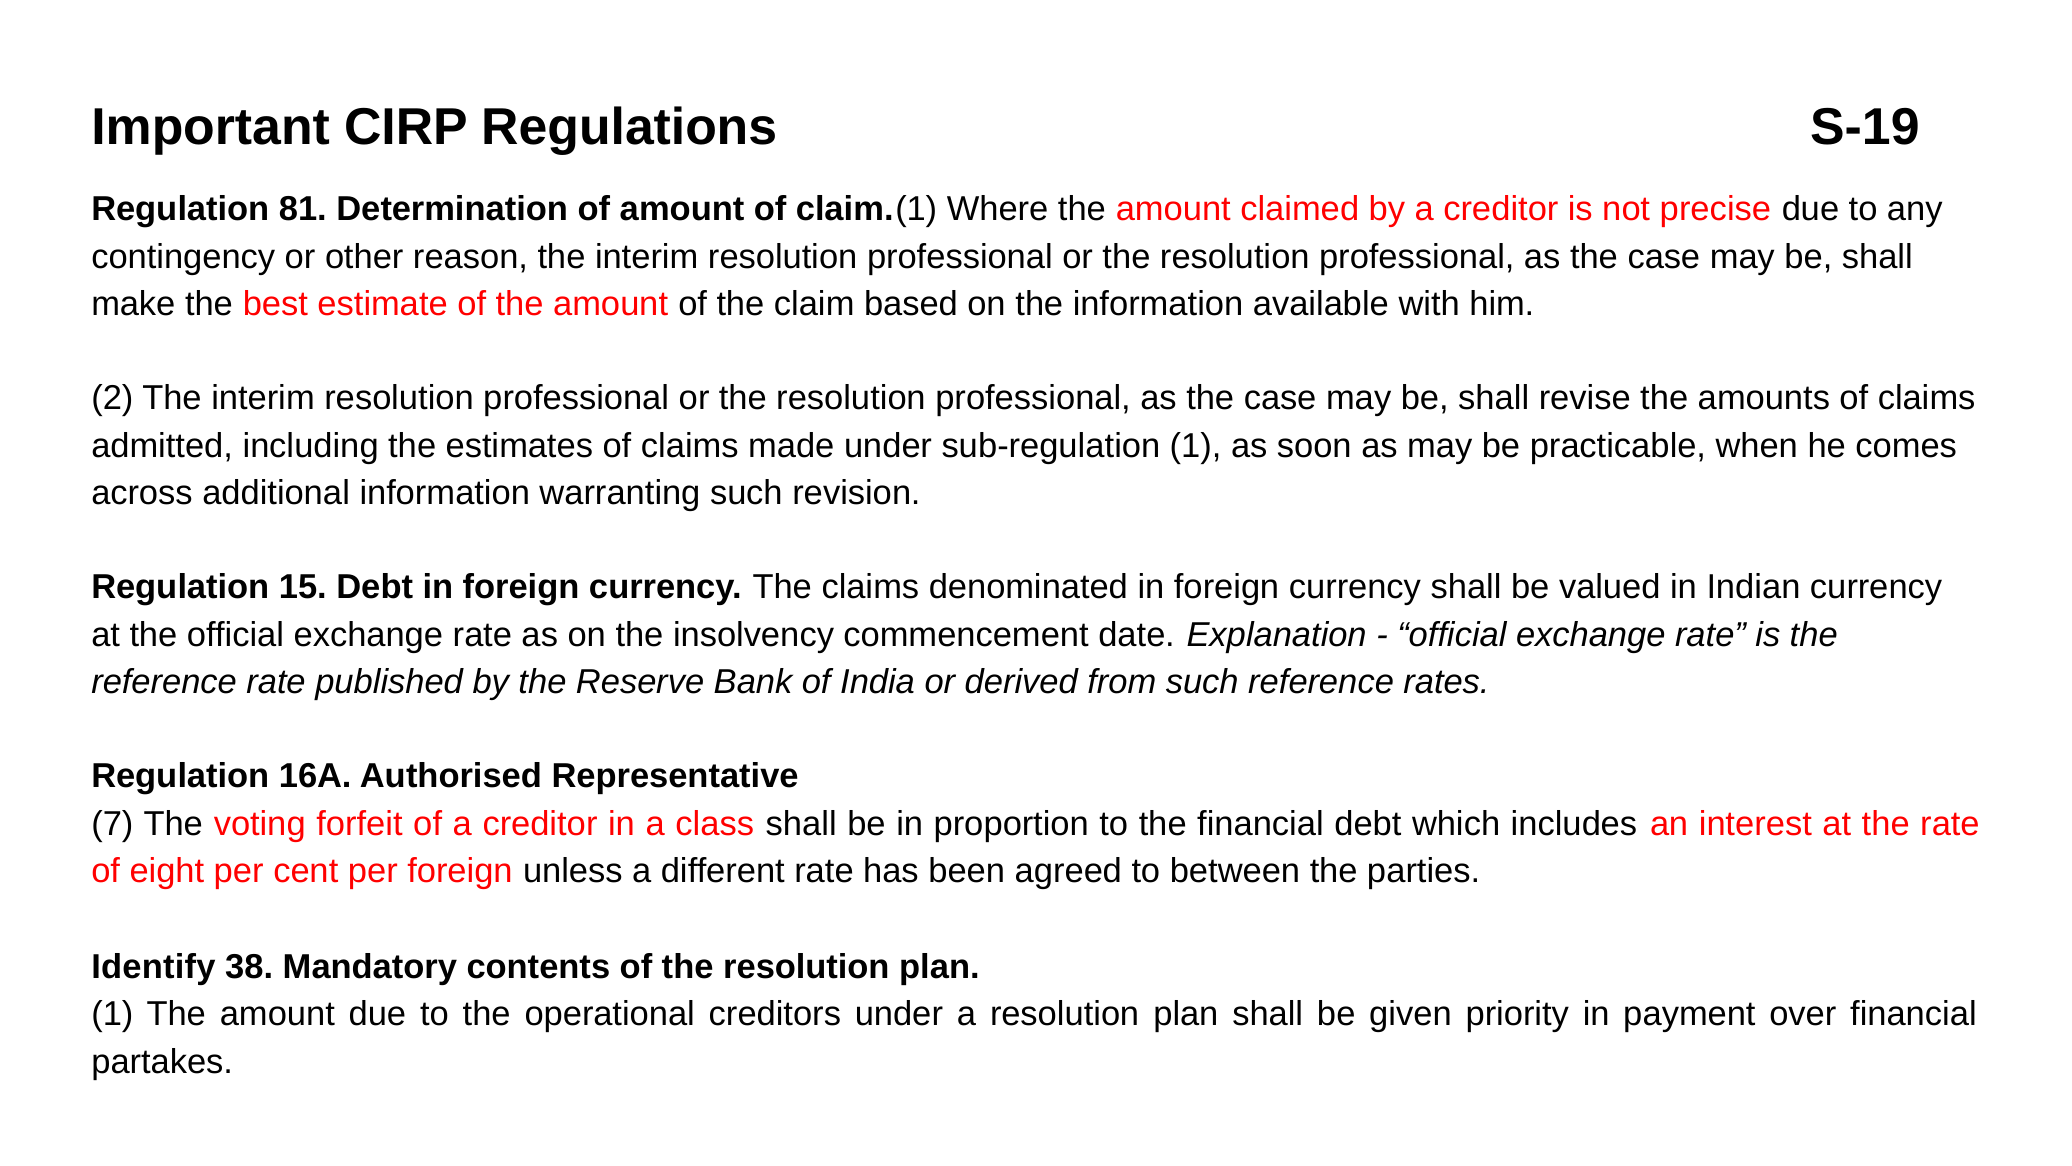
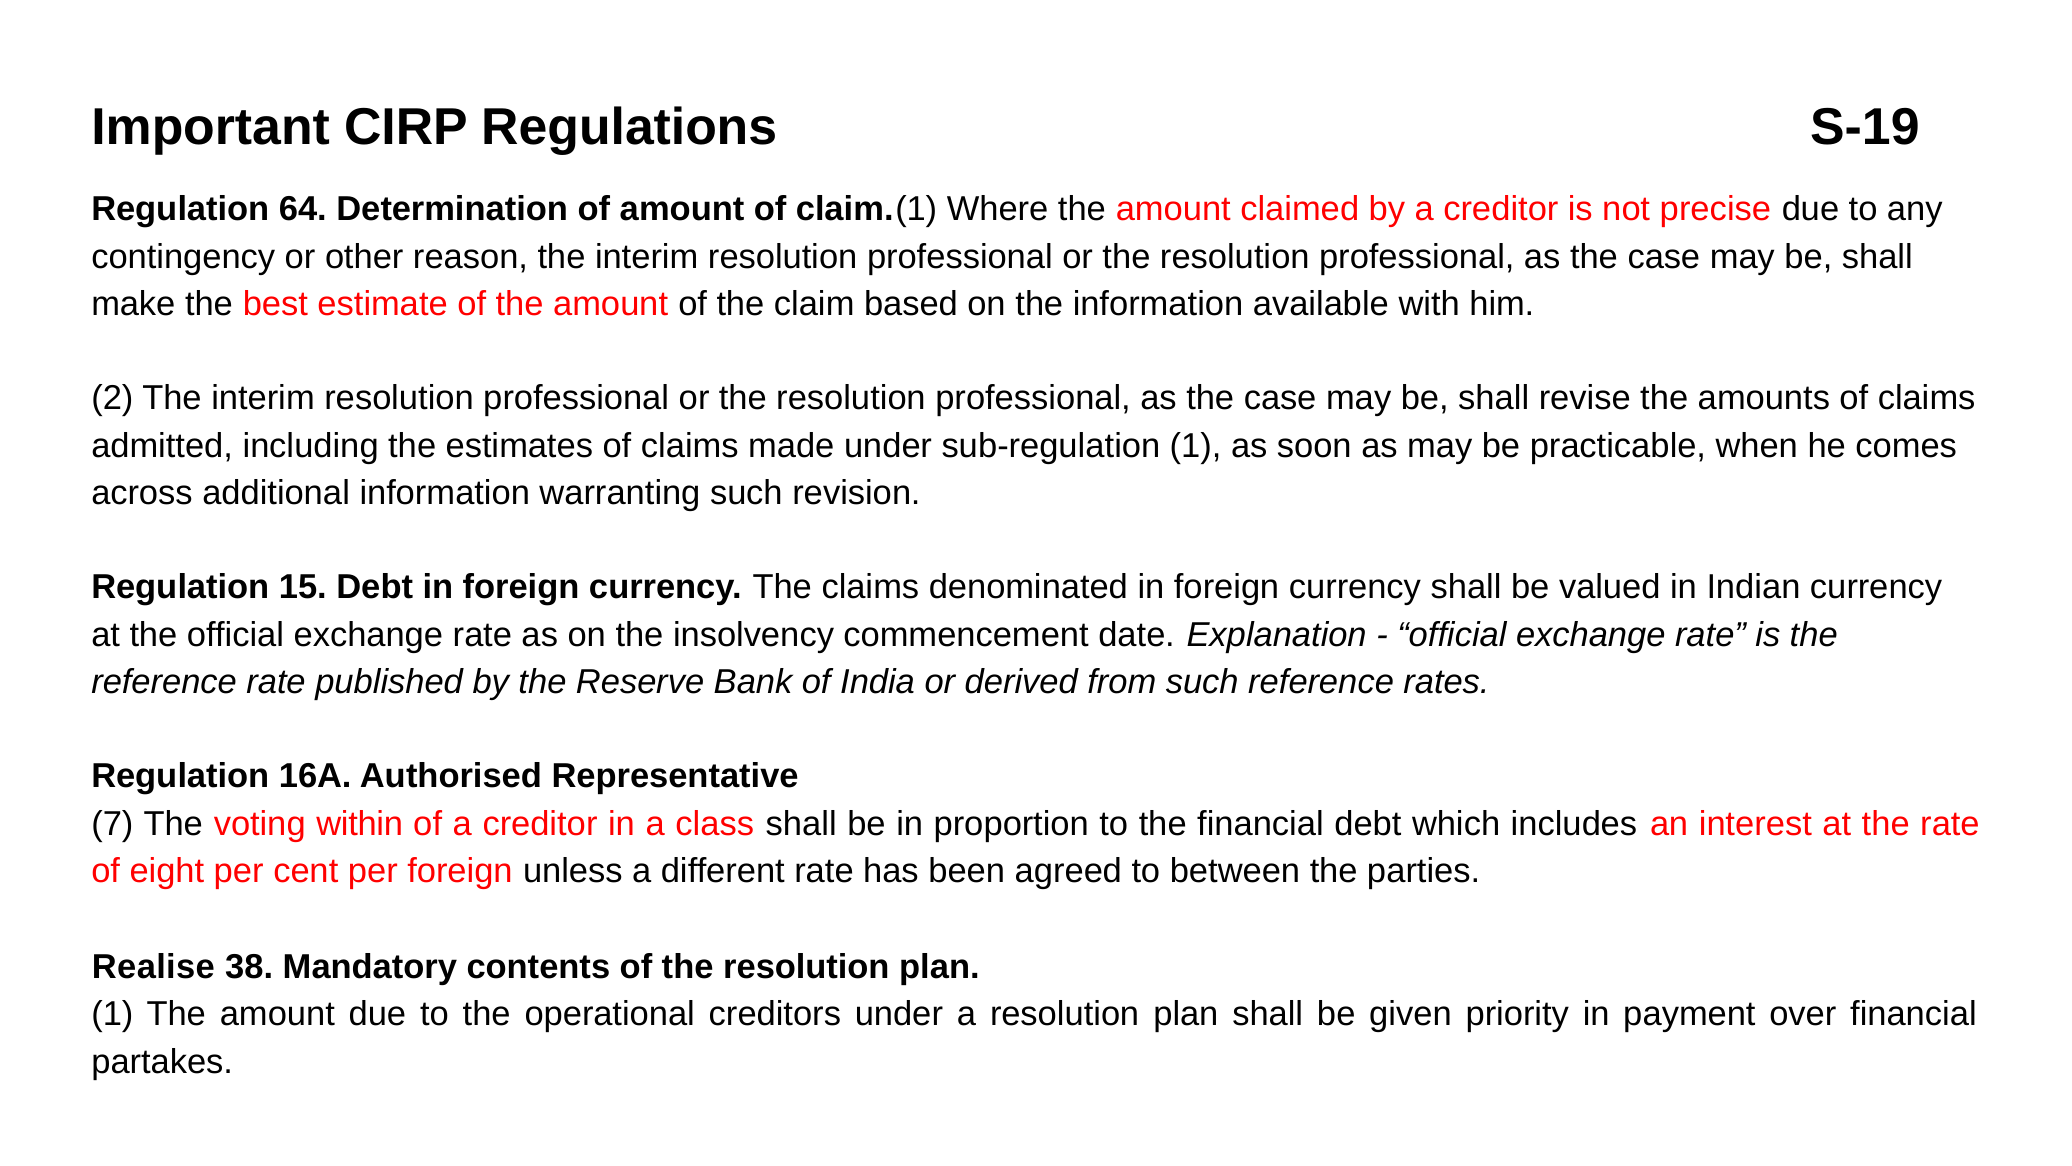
81: 81 -> 64
forfeit: forfeit -> within
Identify: Identify -> Realise
